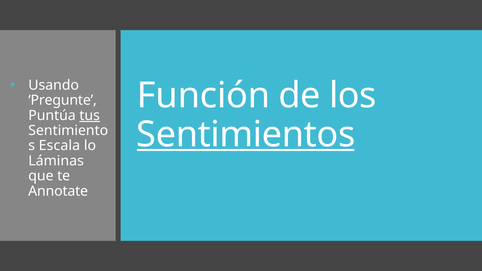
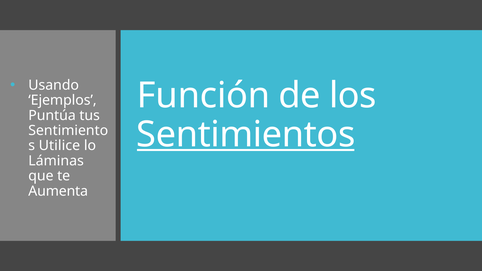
Pregunte: Pregunte -> Ejemplos
tus underline: present -> none
Escala: Escala -> Utilice
Annotate: Annotate -> Aumenta
